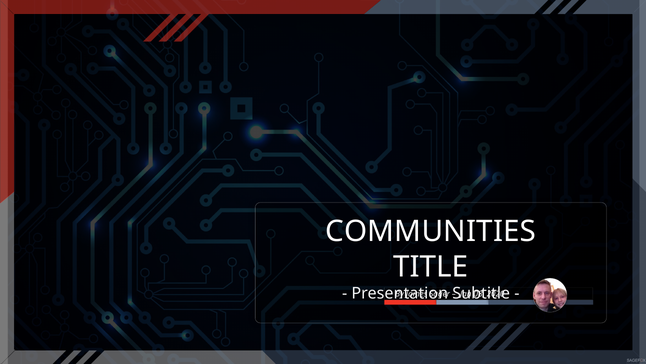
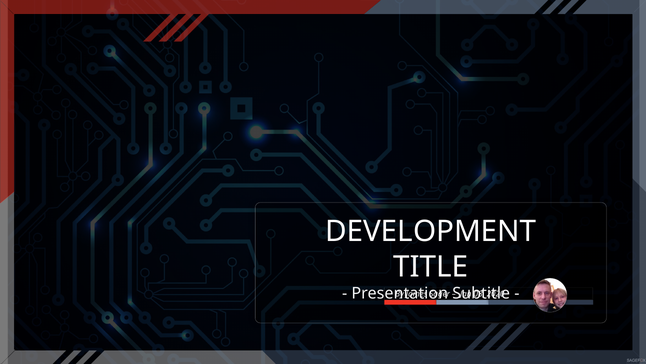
COMMUNITIES: COMMUNITIES -> DEVELOPMENT
